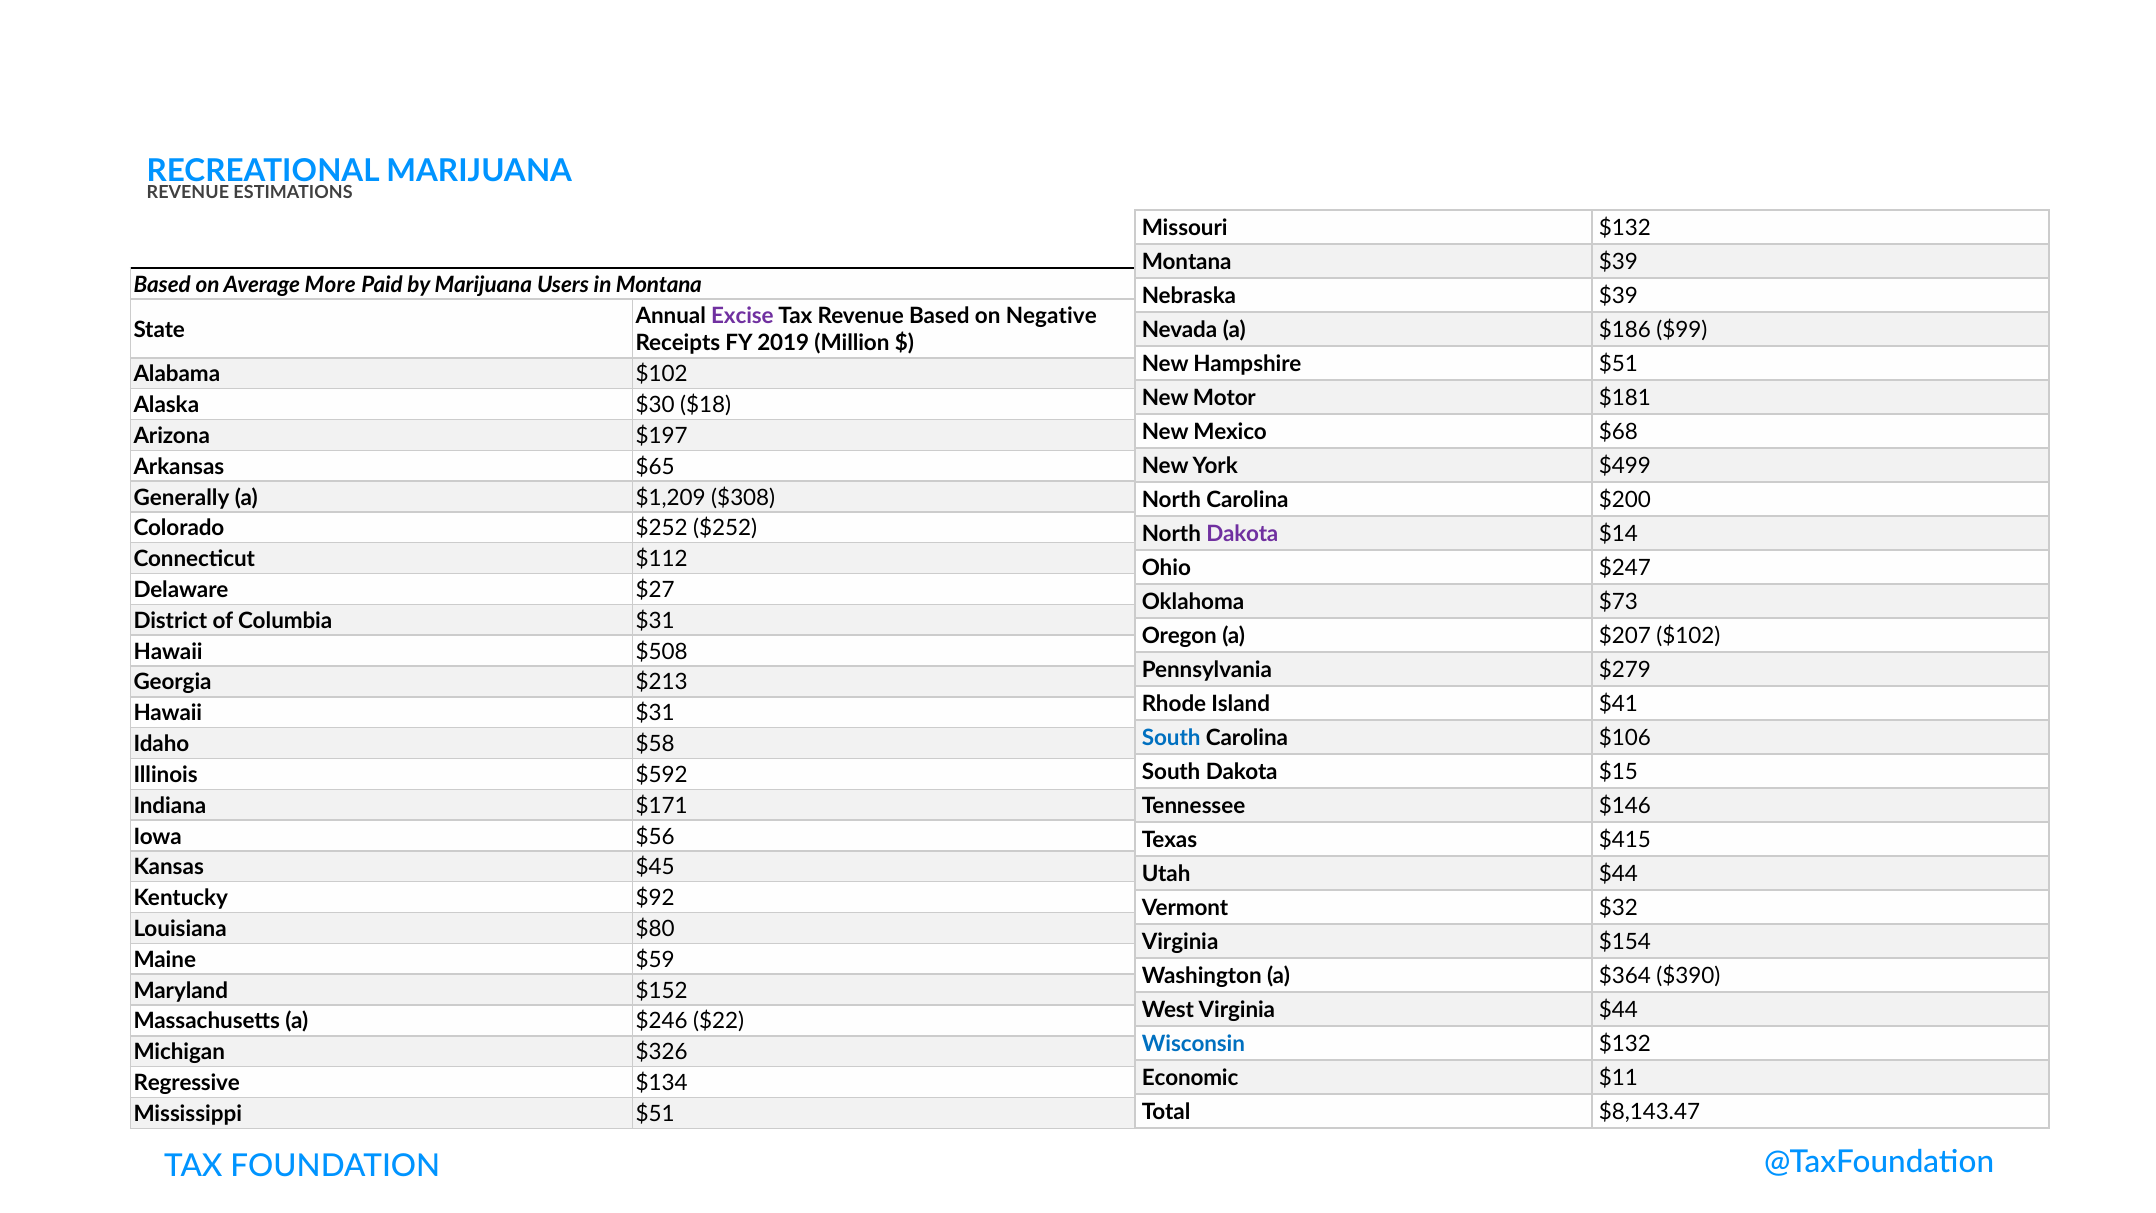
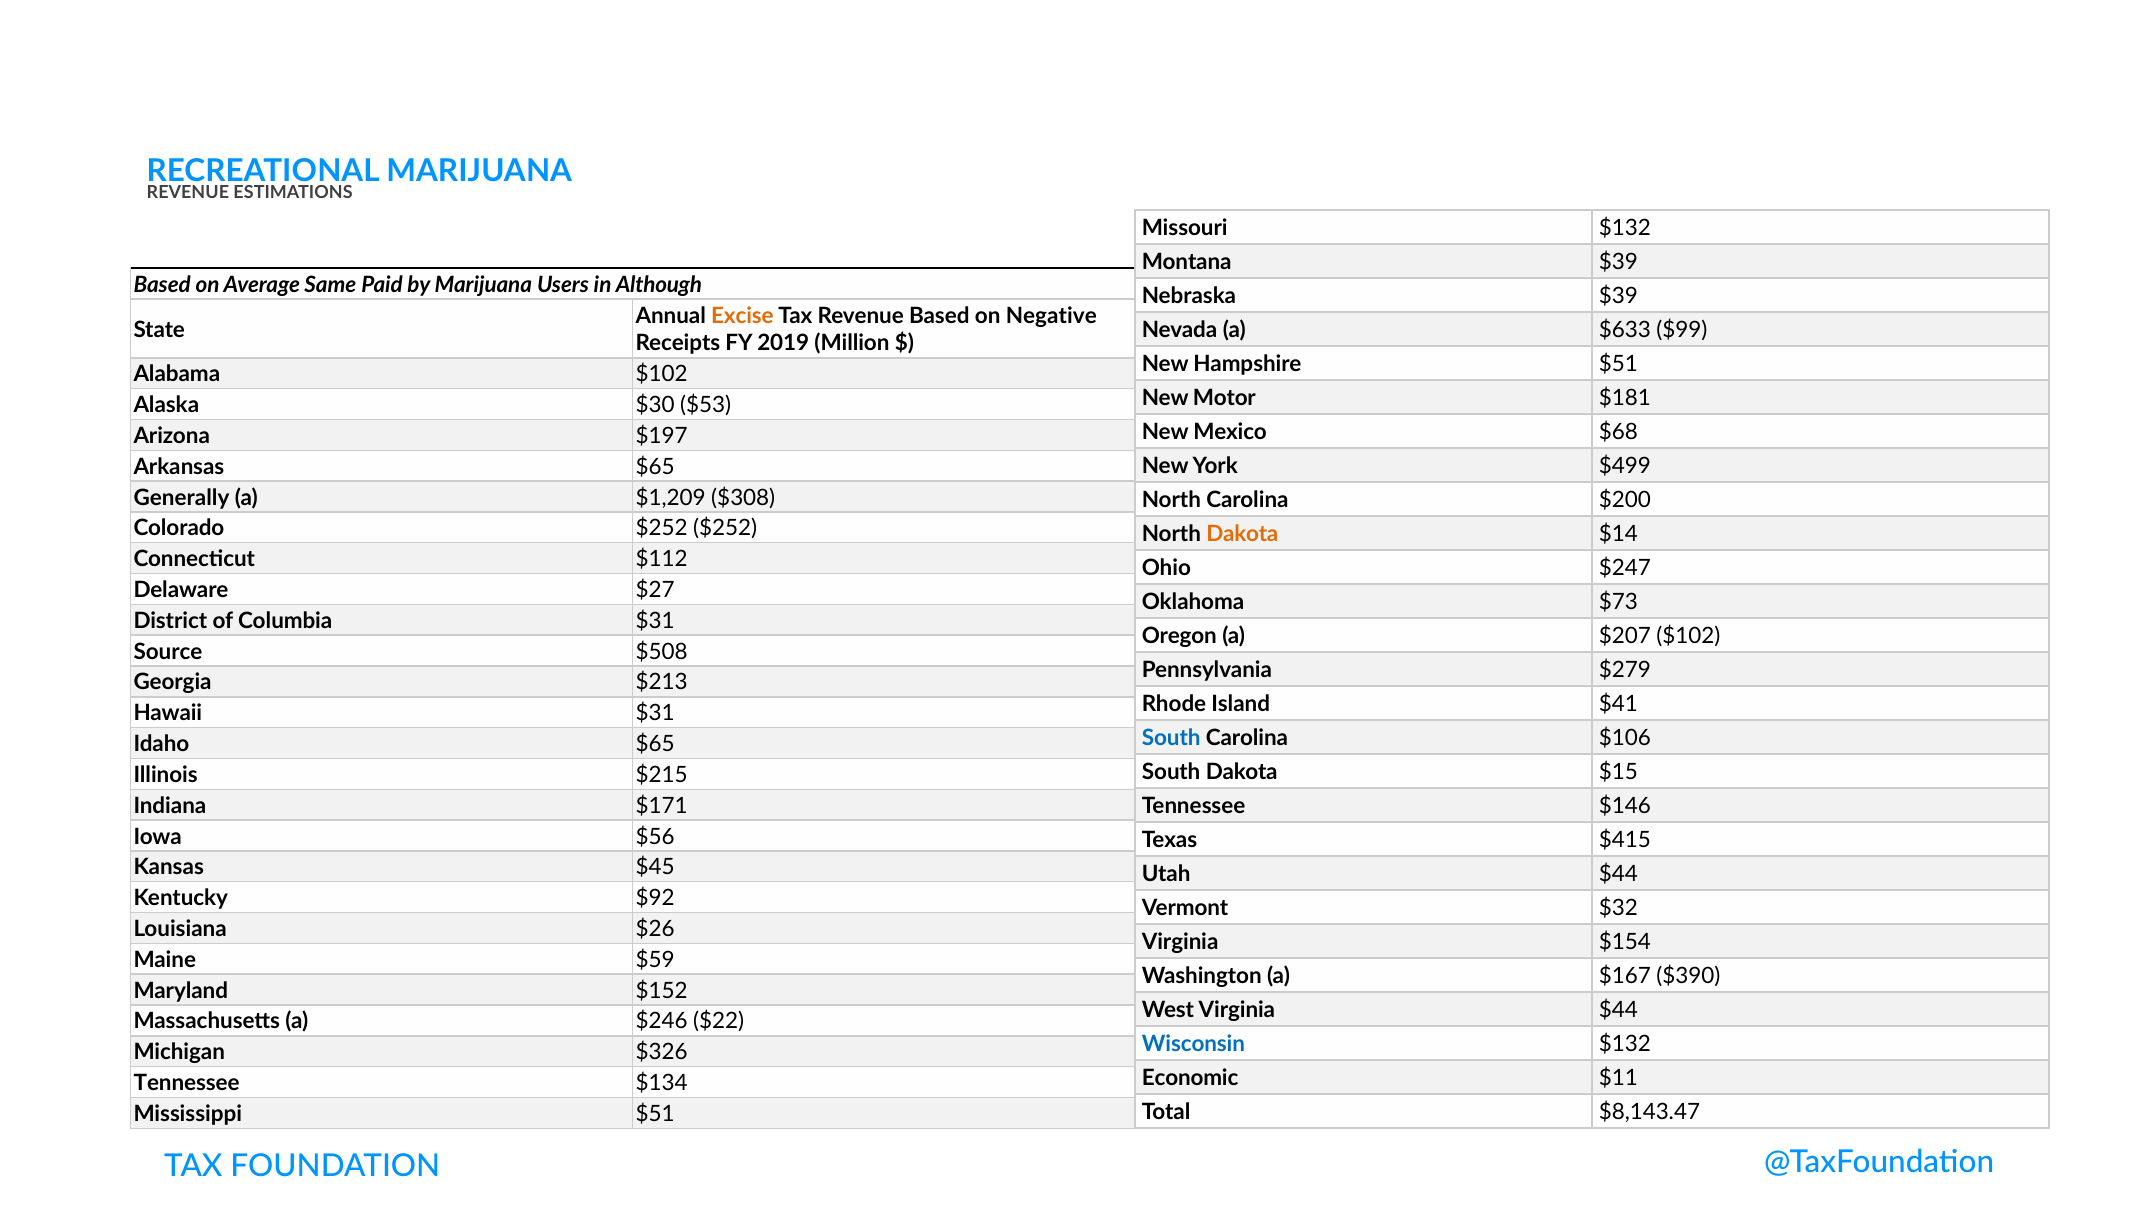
More: More -> Same
in Montana: Montana -> Although
Excise colour: purple -> orange
$186: $186 -> $633
$18: $18 -> $53
Dakota at (1242, 534) colour: purple -> orange
Hawaii at (168, 652): Hawaii -> Source
Idaho $58: $58 -> $65
$592: $592 -> $215
$80: $80 -> $26
$364: $364 -> $167
Regressive at (187, 1083): Regressive -> Tennessee
